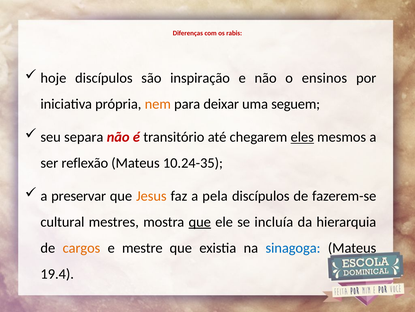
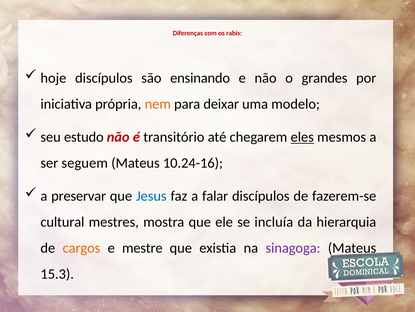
inspiração: inspiração -> ensinando
ensinos: ensinos -> grandes
seguem: seguem -> modelo
separa: separa -> estudo
reflexão: reflexão -> seguem
10.24-35: 10.24-35 -> 10.24-16
Jesus colour: orange -> blue
pela: pela -> falar
que at (200, 221) underline: present -> none
sinagoga colour: blue -> purple
19.4: 19.4 -> 15.3
